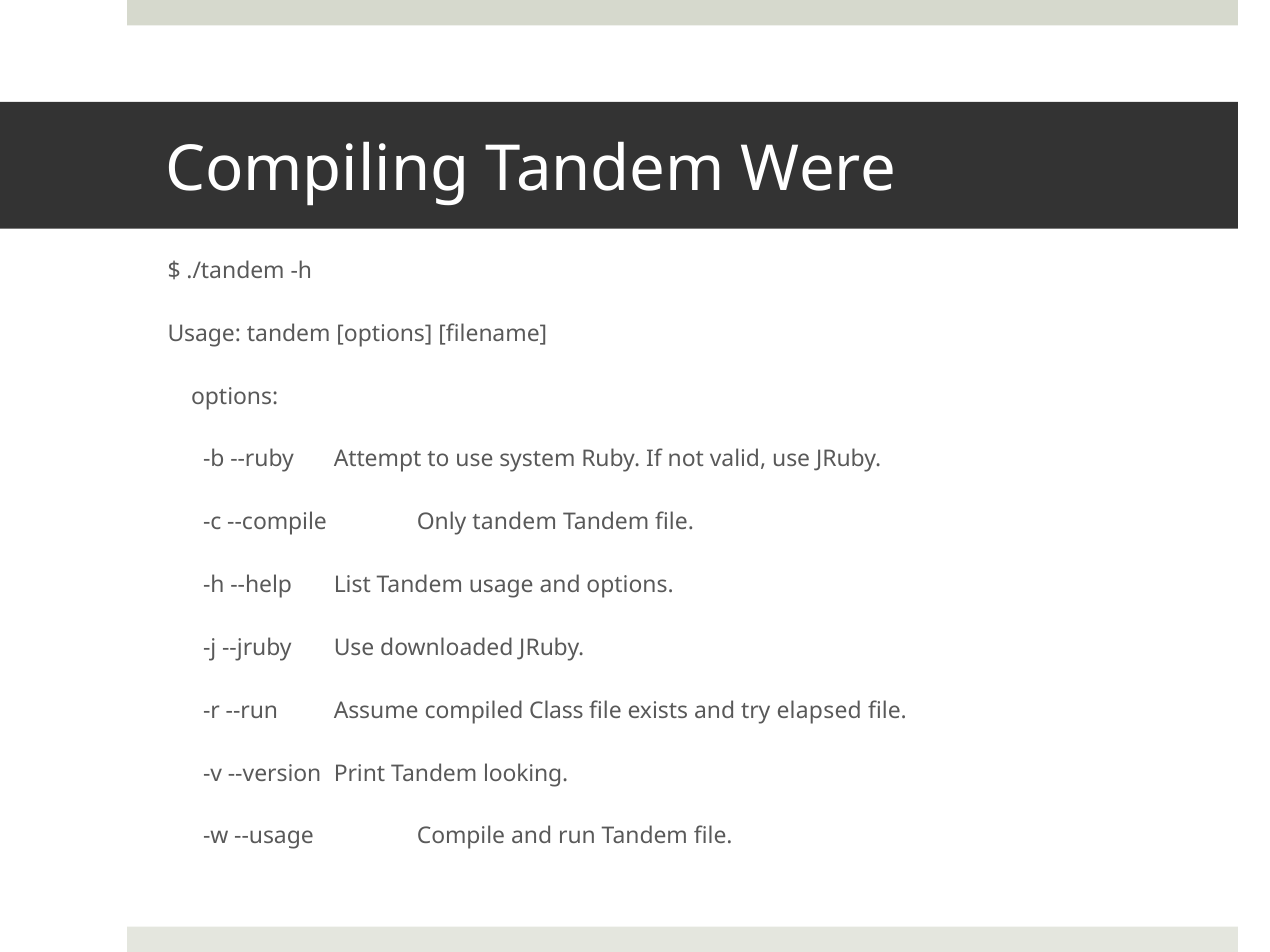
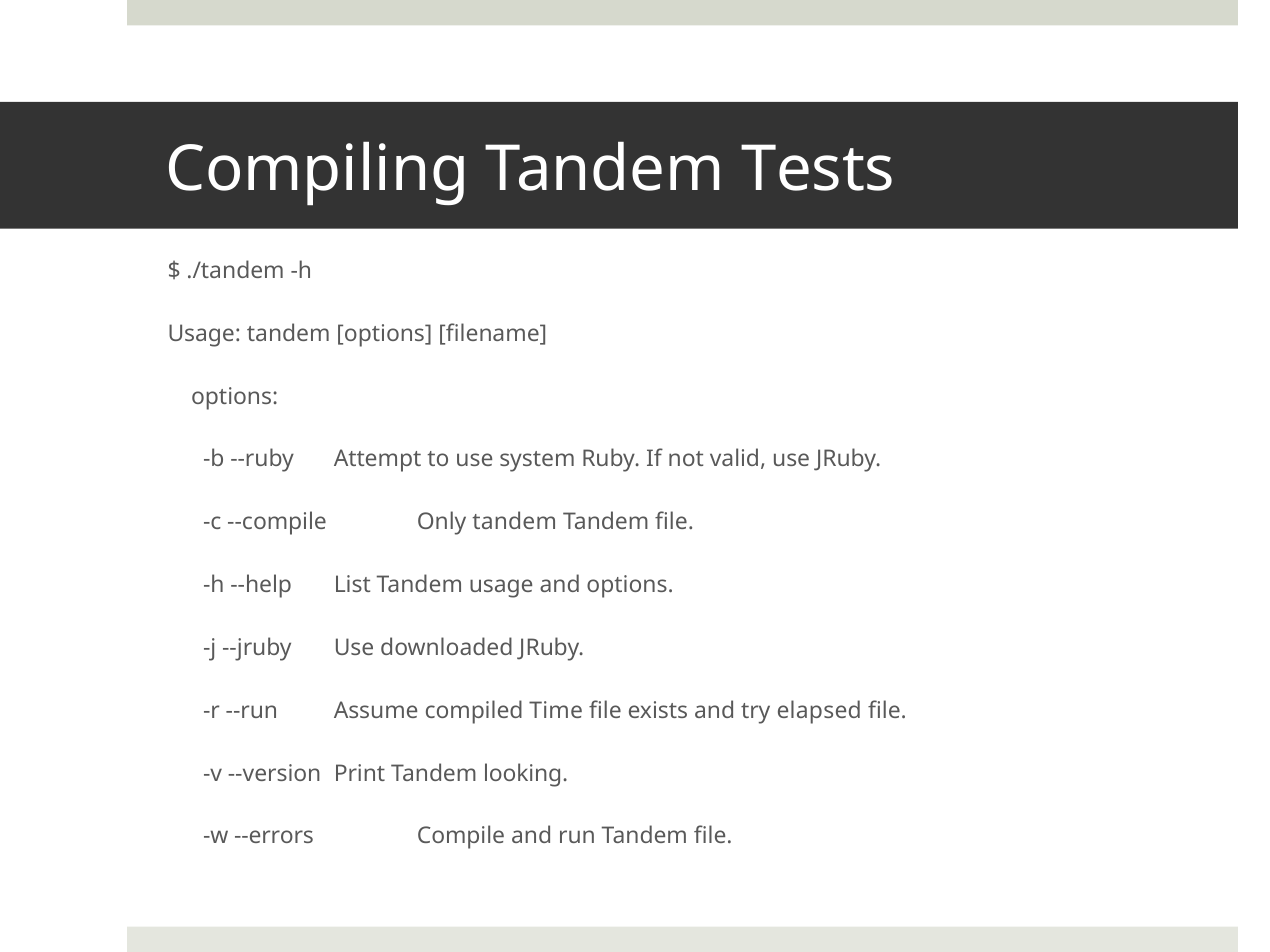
Were: Were -> Tests
Class: Class -> Time
--usage: --usage -> --errors
